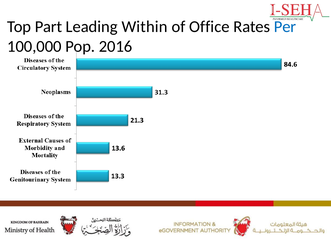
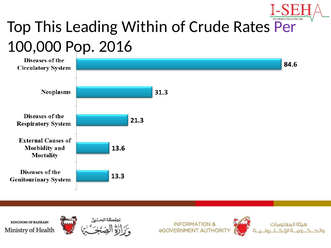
Part: Part -> This
Office: Office -> Crude
Per colour: blue -> purple
